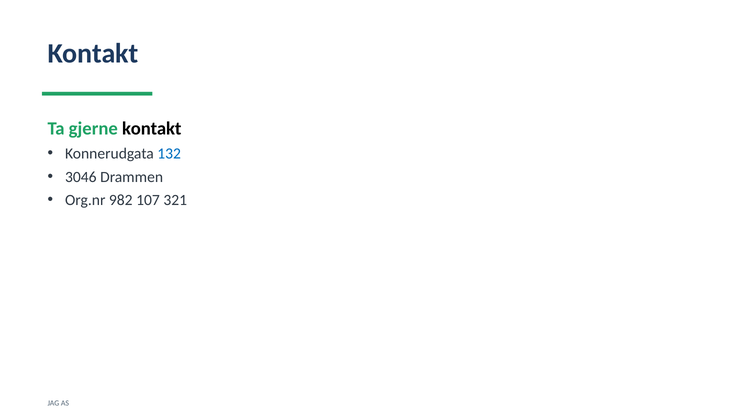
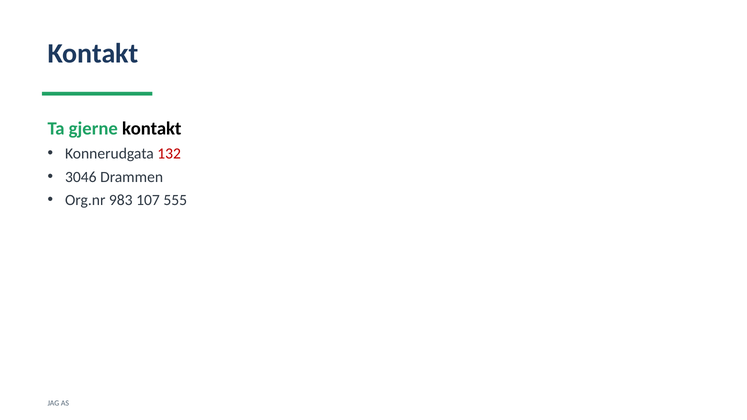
132 colour: blue -> red
982: 982 -> 983
321: 321 -> 555
